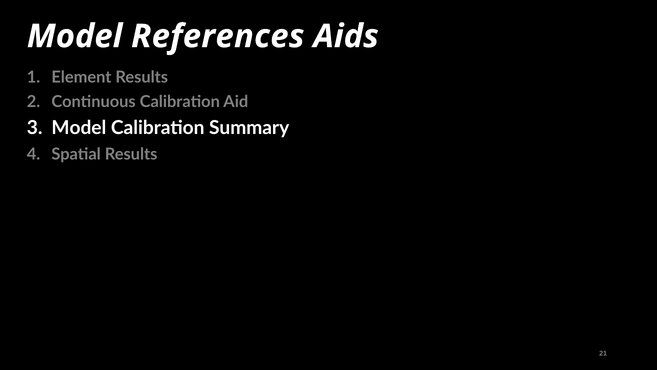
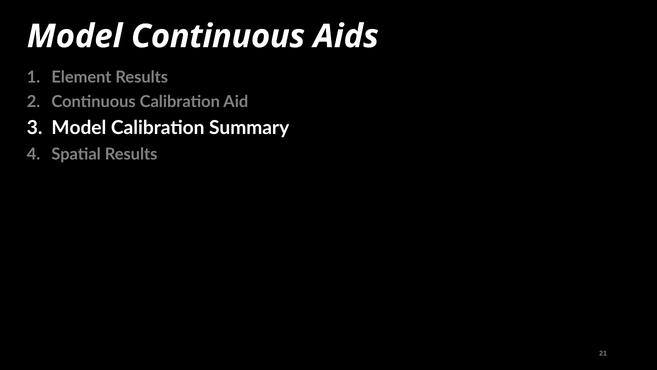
Model References: References -> Continuous
